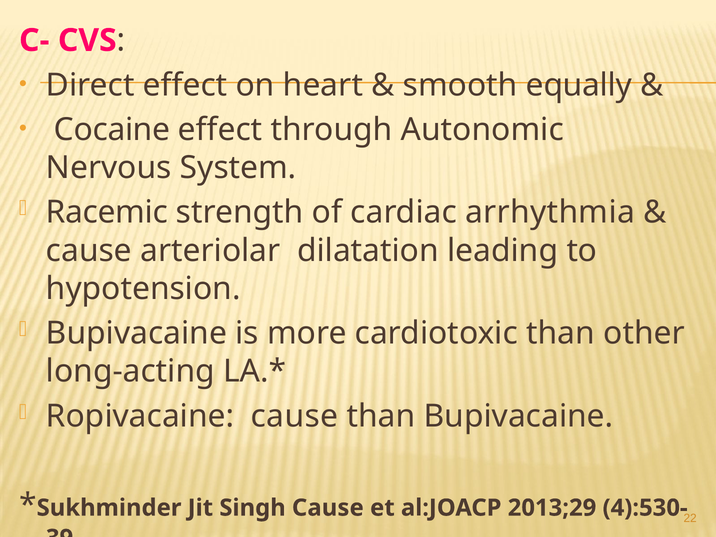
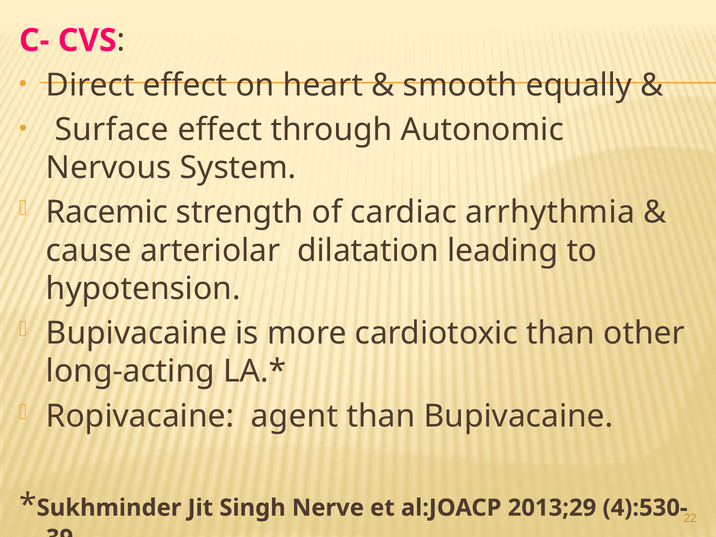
Cocaine: Cocaine -> Surface
Ropivacaine cause: cause -> agent
Singh Cause: Cause -> Nerve
